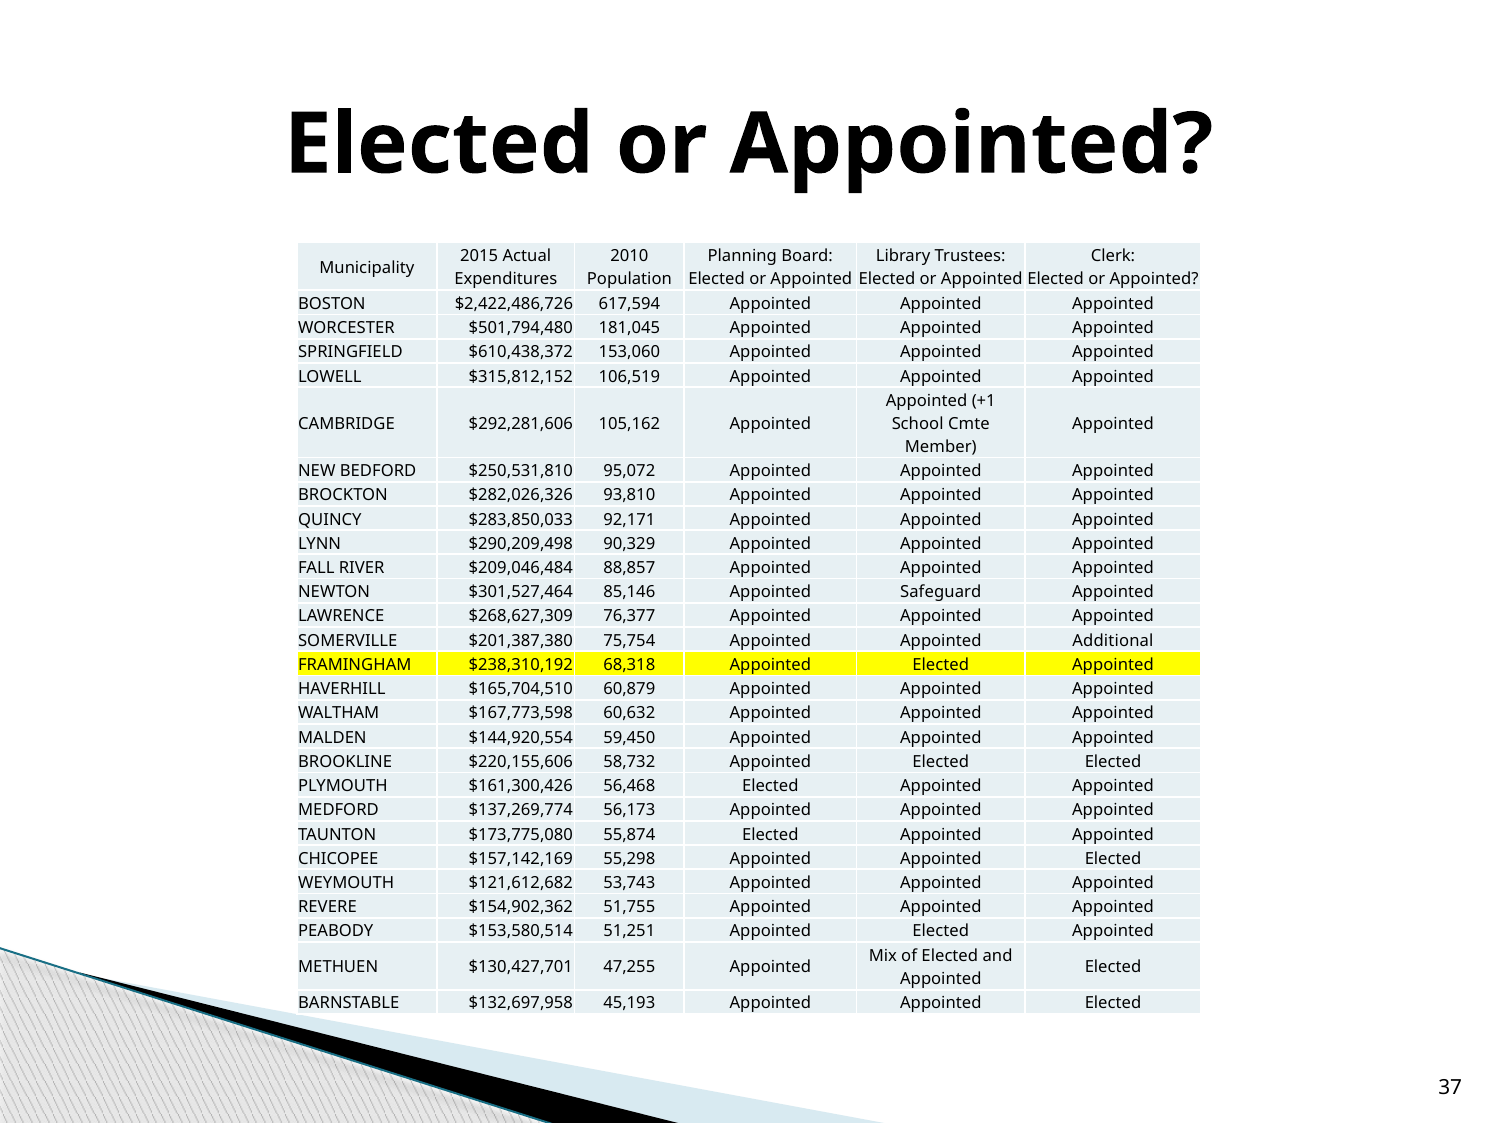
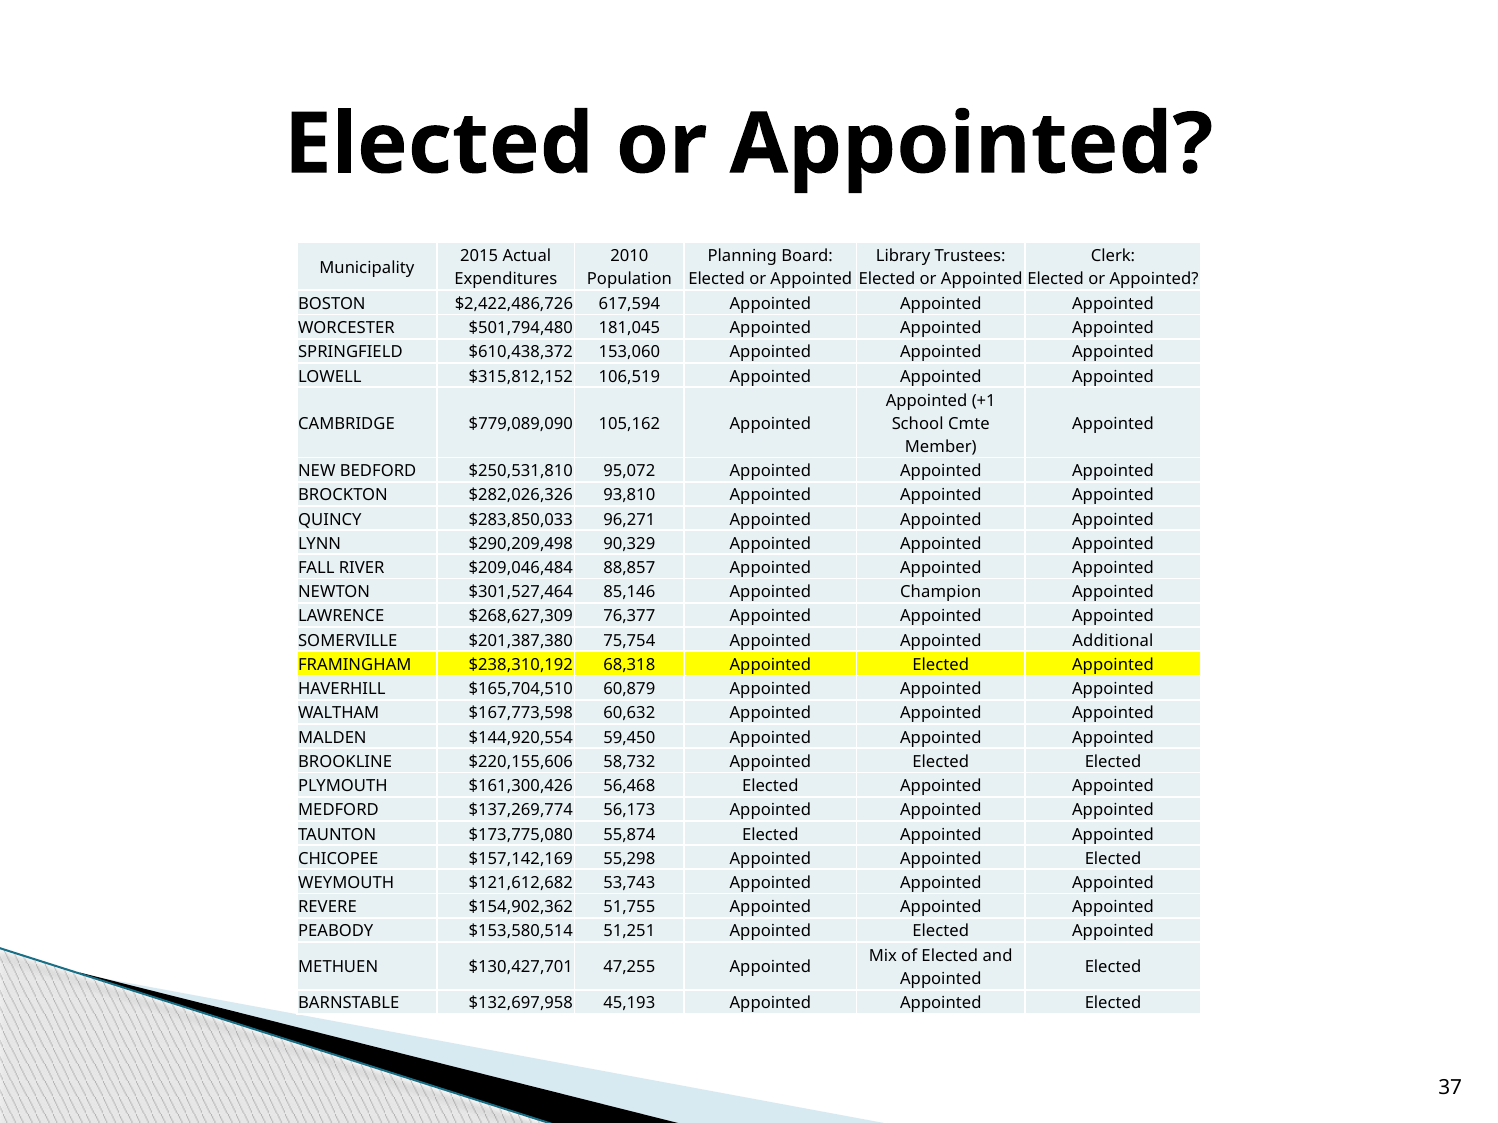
$292,281,606: $292,281,606 -> $779,089,090
92,171: 92,171 -> 96,271
Safeguard: Safeguard -> Champion
